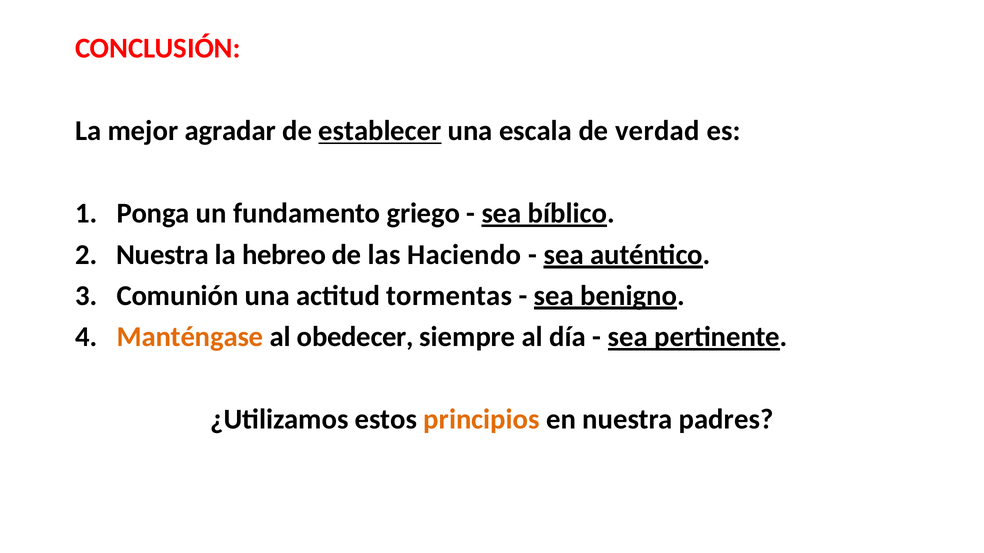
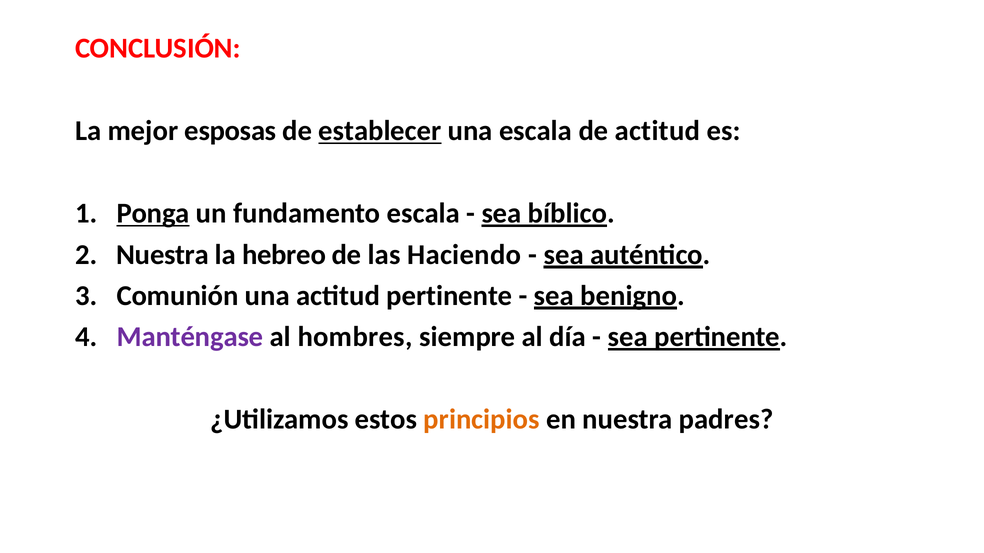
agradar: agradar -> esposas
de verdad: verdad -> actitud
Ponga underline: none -> present
fundamento griego: griego -> escala
actitud tormentas: tormentas -> pertinente
Manténgase colour: orange -> purple
obedecer: obedecer -> hombres
